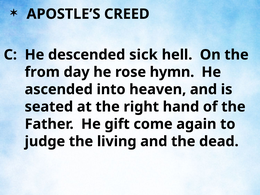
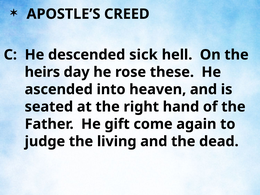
from: from -> heirs
hymn: hymn -> these
